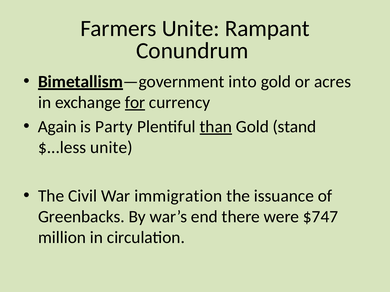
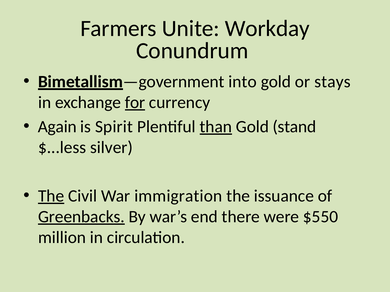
Rampant: Rampant -> Workday
acres: acres -> stays
Party: Party -> Spirit
$...less unite: unite -> silver
The at (51, 196) underline: none -> present
Greenbacks underline: none -> present
$747: $747 -> $550
